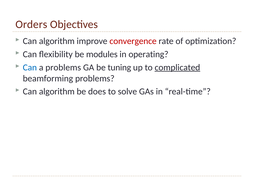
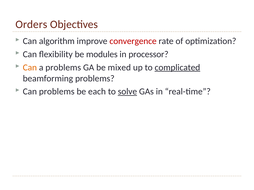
operating: operating -> processor
Can at (30, 68) colour: blue -> orange
tuning: tuning -> mixed
algorithm at (57, 92): algorithm -> problems
does: does -> each
solve underline: none -> present
